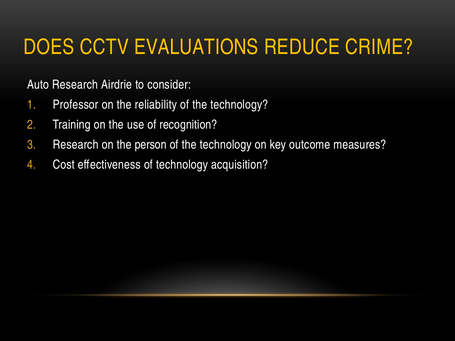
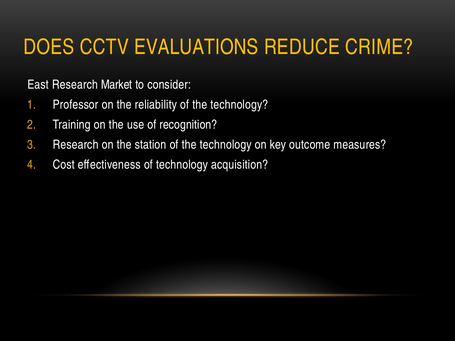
Auto: Auto -> East
Airdrie: Airdrie -> Market
person: person -> station
